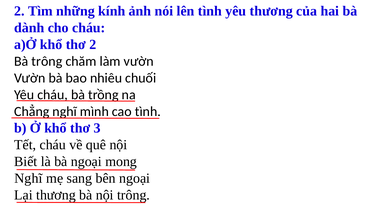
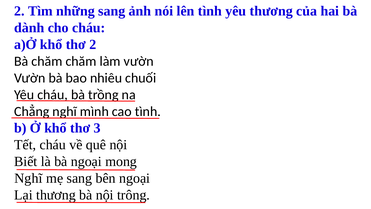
những kính: kính -> sang
Bà trông: trông -> chăm
